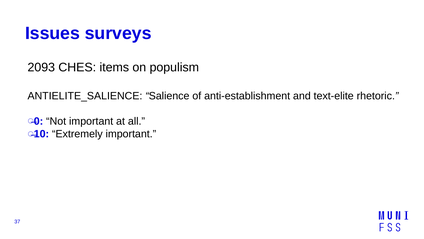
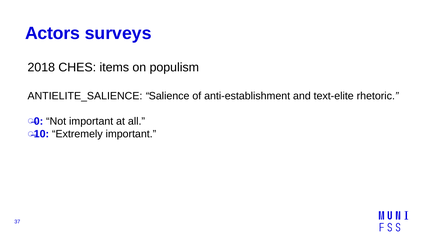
Issues: Issues -> Actors
2093: 2093 -> 2018
